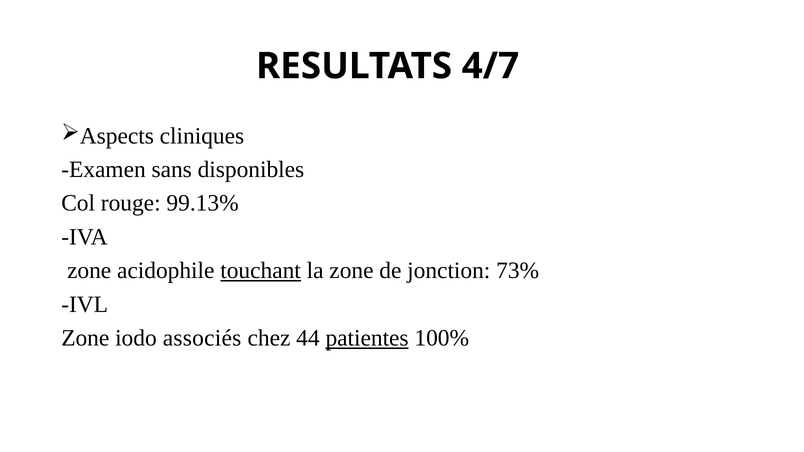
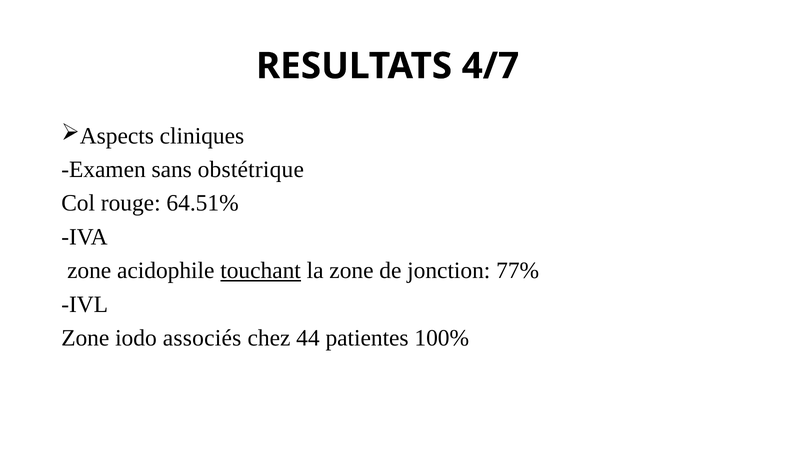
disponibles: disponibles -> obstétrique
99.13%: 99.13% -> 64.51%
73%: 73% -> 77%
patientes underline: present -> none
